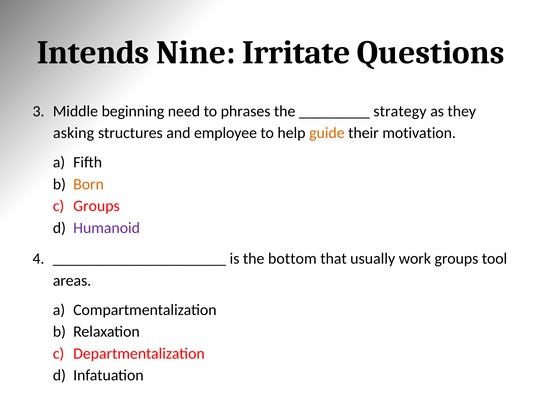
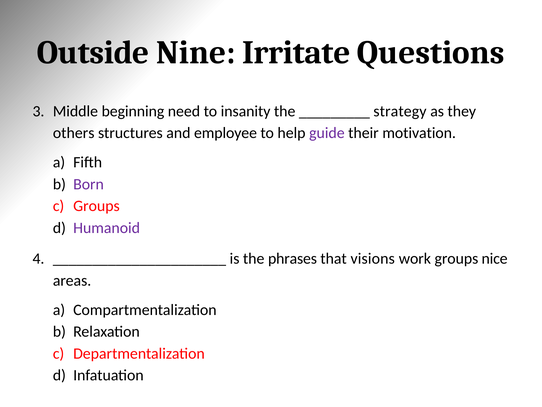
Intends: Intends -> Outside
phrases: phrases -> insanity
asking: asking -> others
guide colour: orange -> purple
Born colour: orange -> purple
bottom: bottom -> phrases
usually: usually -> visions
tool: tool -> nice
